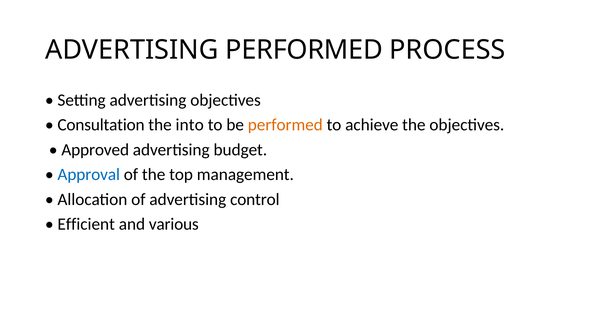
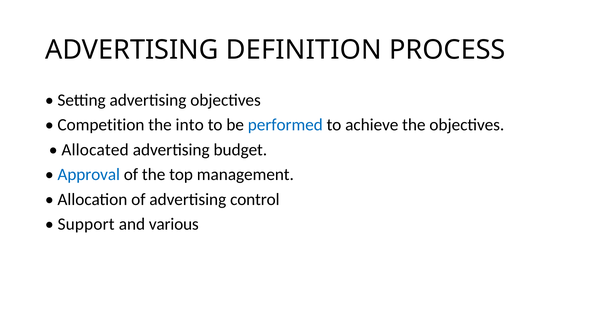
ADVERTISING PERFORMED: PERFORMED -> DEFINITION
Consultation: Consultation -> Competition
performed at (285, 125) colour: orange -> blue
Approved: Approved -> Allocated
Efficient: Efficient -> Support
